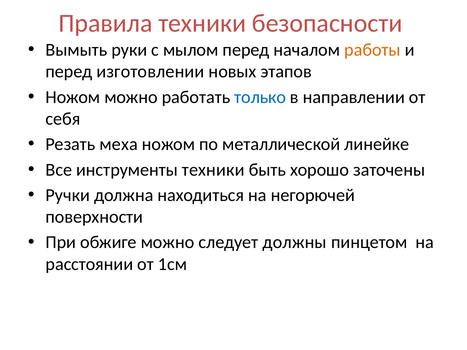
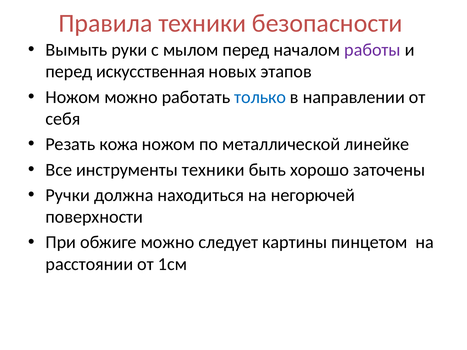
работы colour: orange -> purple
изготовлении: изготовлении -> искусственная
меха: меха -> кожа
должны: должны -> картины
